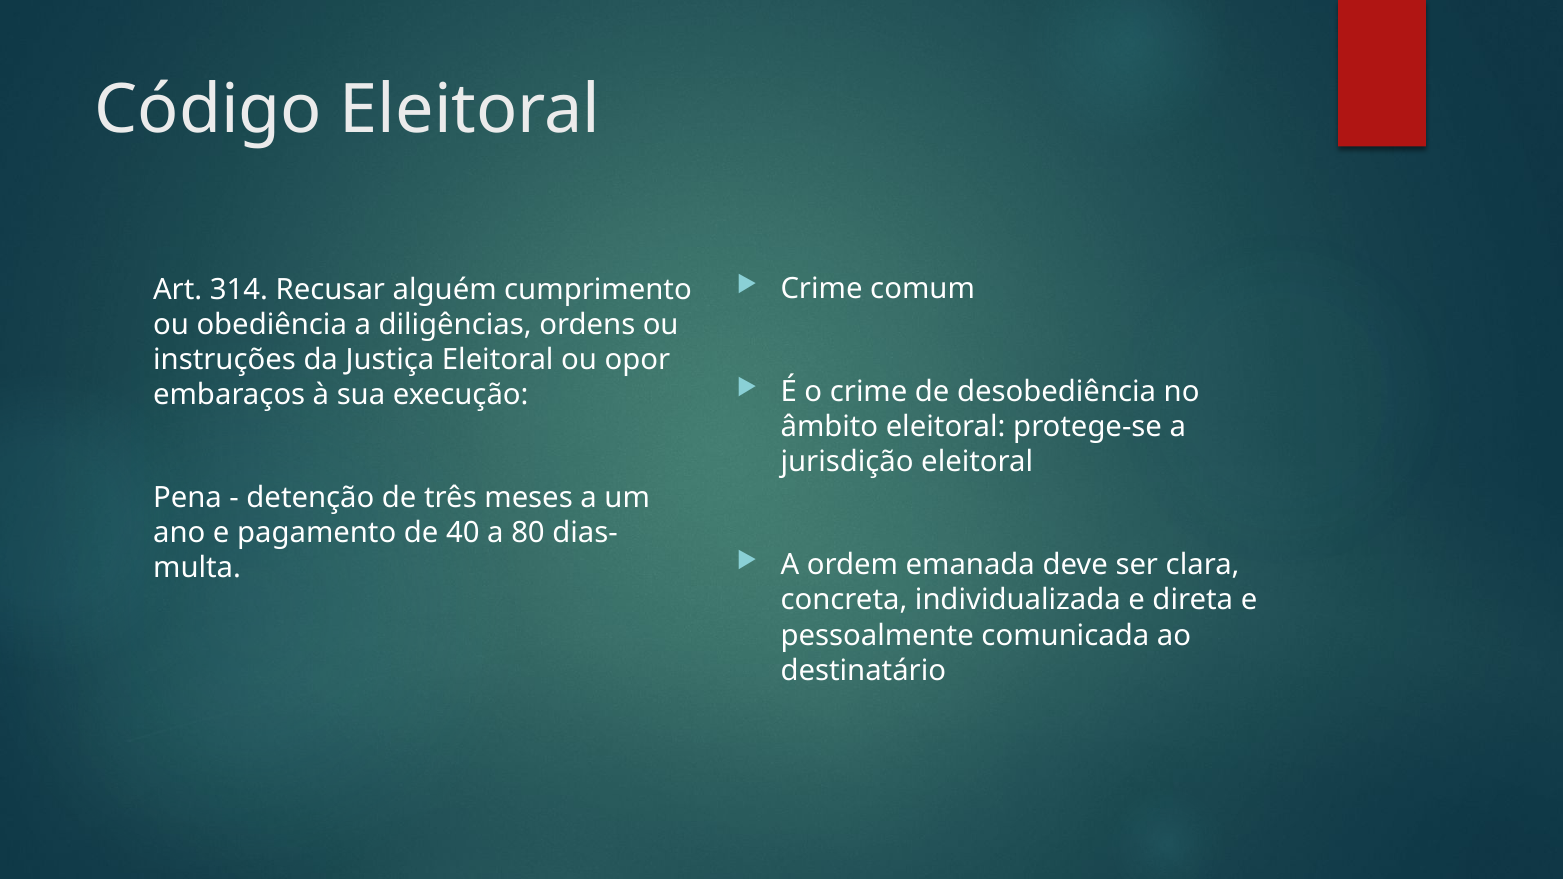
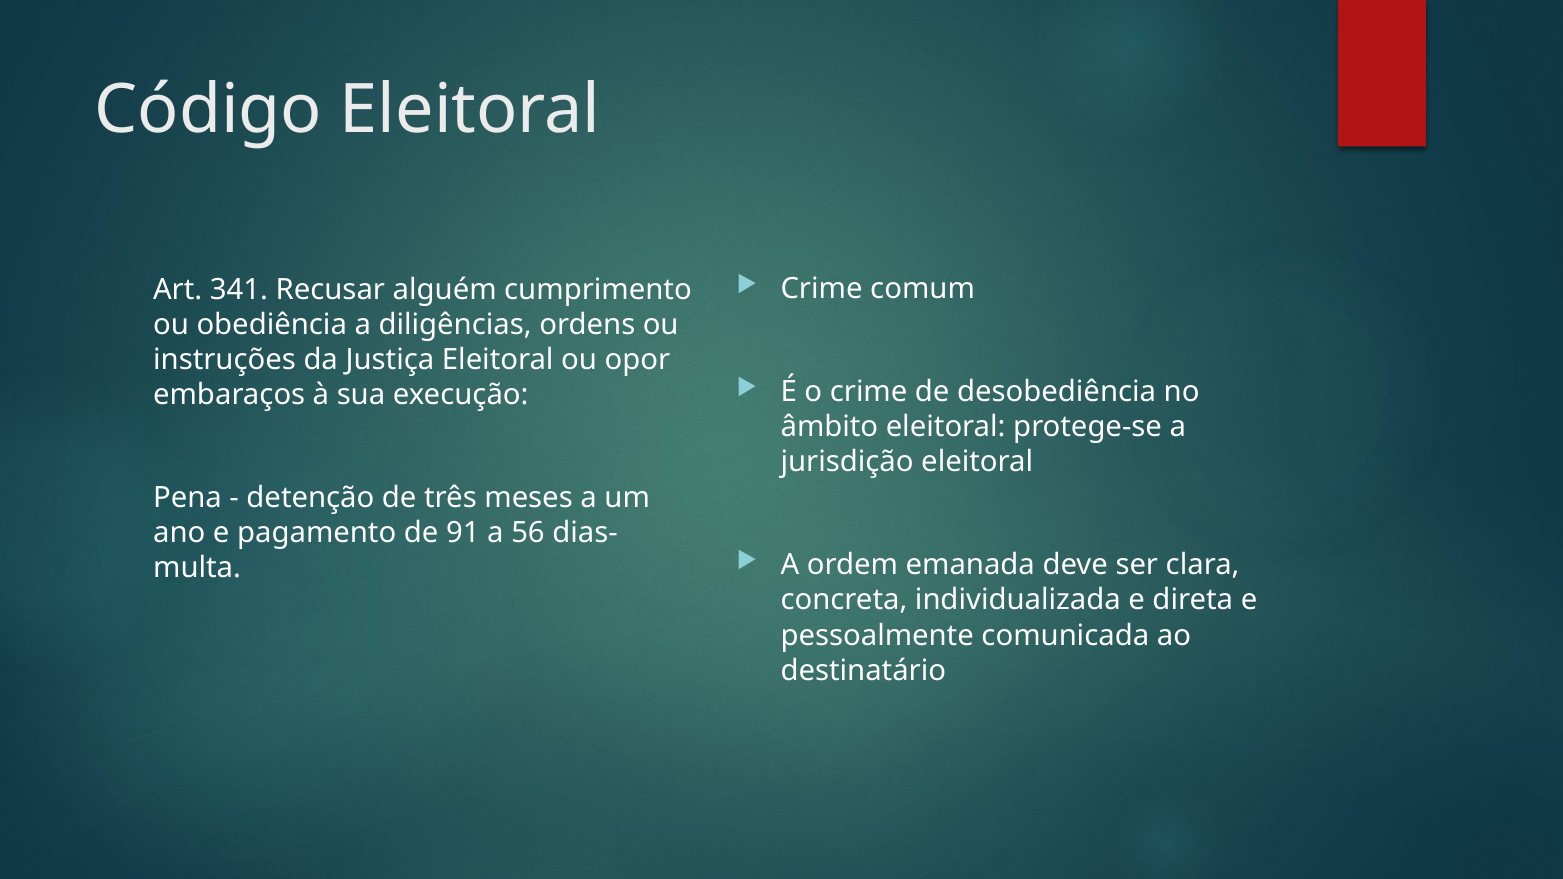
314: 314 -> 341
40: 40 -> 91
80: 80 -> 56
